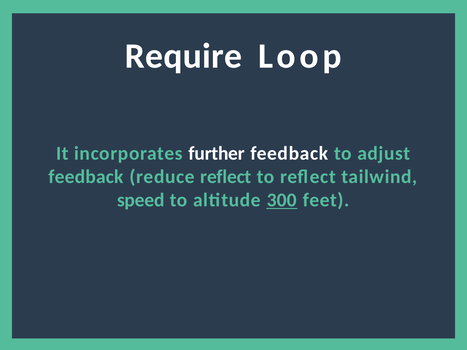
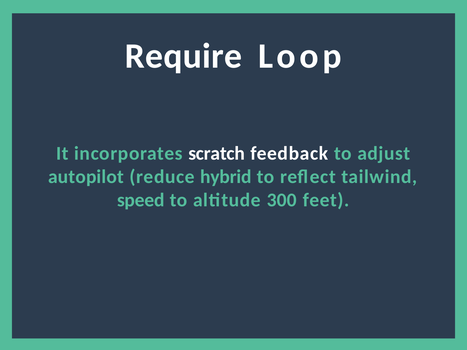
further: further -> scratch
feedback at (86, 177): feedback -> autopilot
reduce reflect: reflect -> hybrid
300 underline: present -> none
